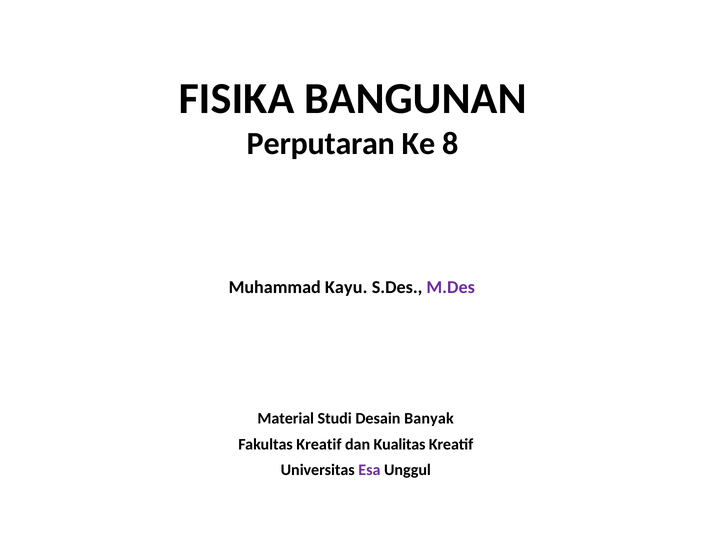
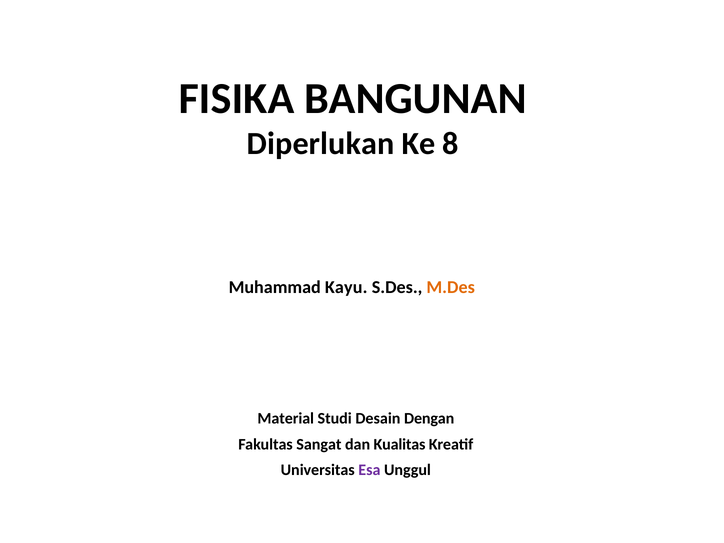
Perputaran: Perputaran -> Diperlukan
M.Des colour: purple -> orange
Banyak: Banyak -> Dengan
Fakultas Kreatif: Kreatif -> Sangat
